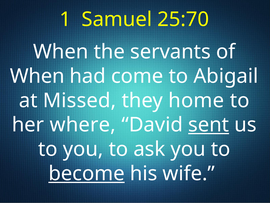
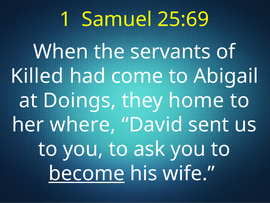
25:70: 25:70 -> 25:69
When at (37, 76): When -> Killed
Missed: Missed -> Doings
sent underline: present -> none
